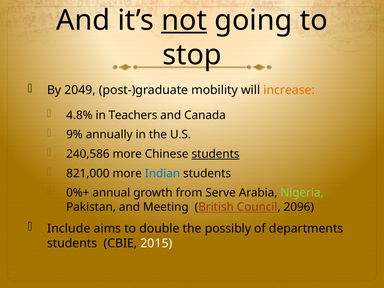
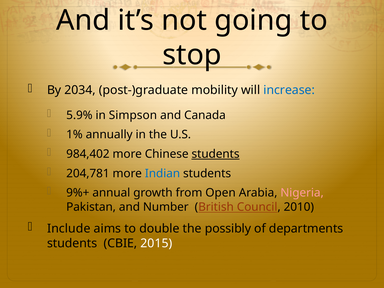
not underline: present -> none
2049: 2049 -> 2034
increase colour: orange -> blue
4.8%: 4.8% -> 5.9%
Teachers: Teachers -> Simpson
9%: 9% -> 1%
240,586: 240,586 -> 984,402
821,000: 821,000 -> 204,781
0%+: 0%+ -> 9%+
Serve: Serve -> Open
Nigeria colour: light green -> pink
Meeting: Meeting -> Number
2096: 2096 -> 2010
